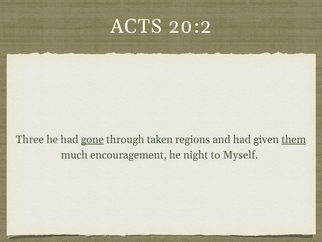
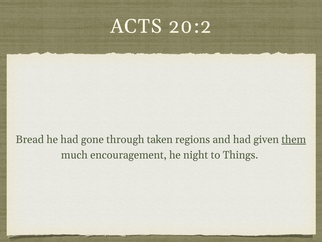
Three: Three -> Bread
gone underline: present -> none
Myself: Myself -> Things
